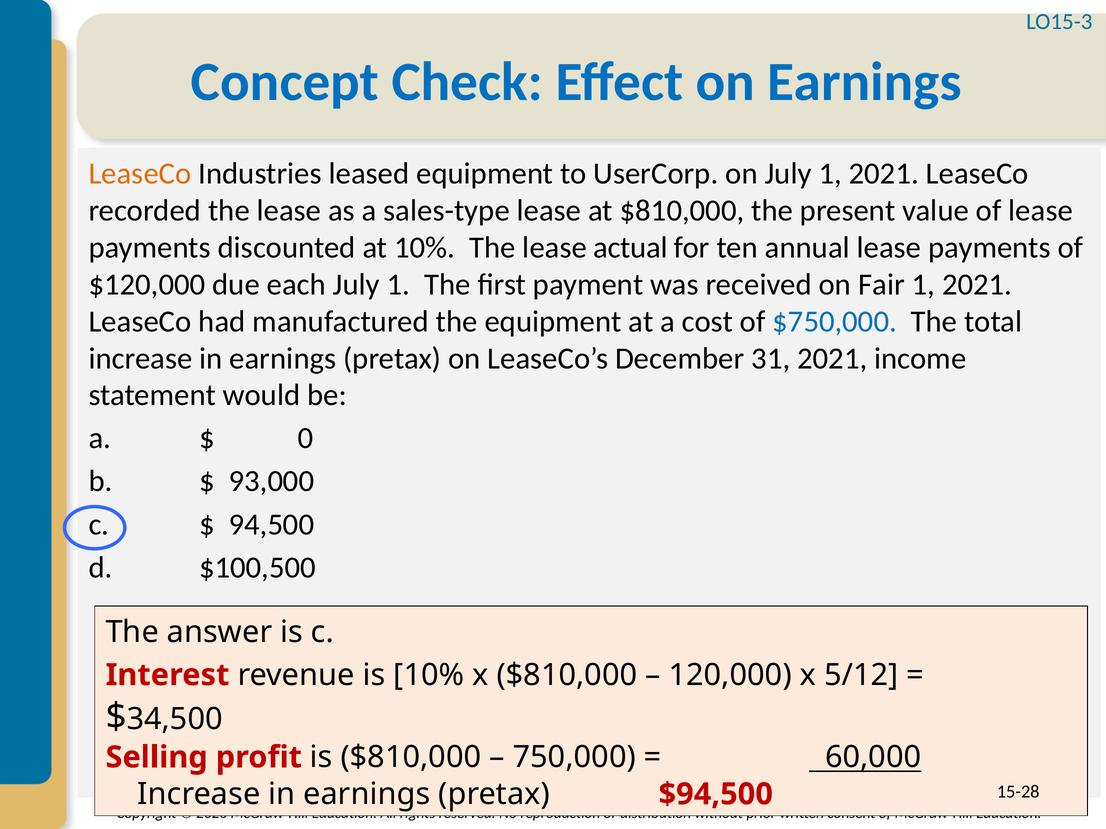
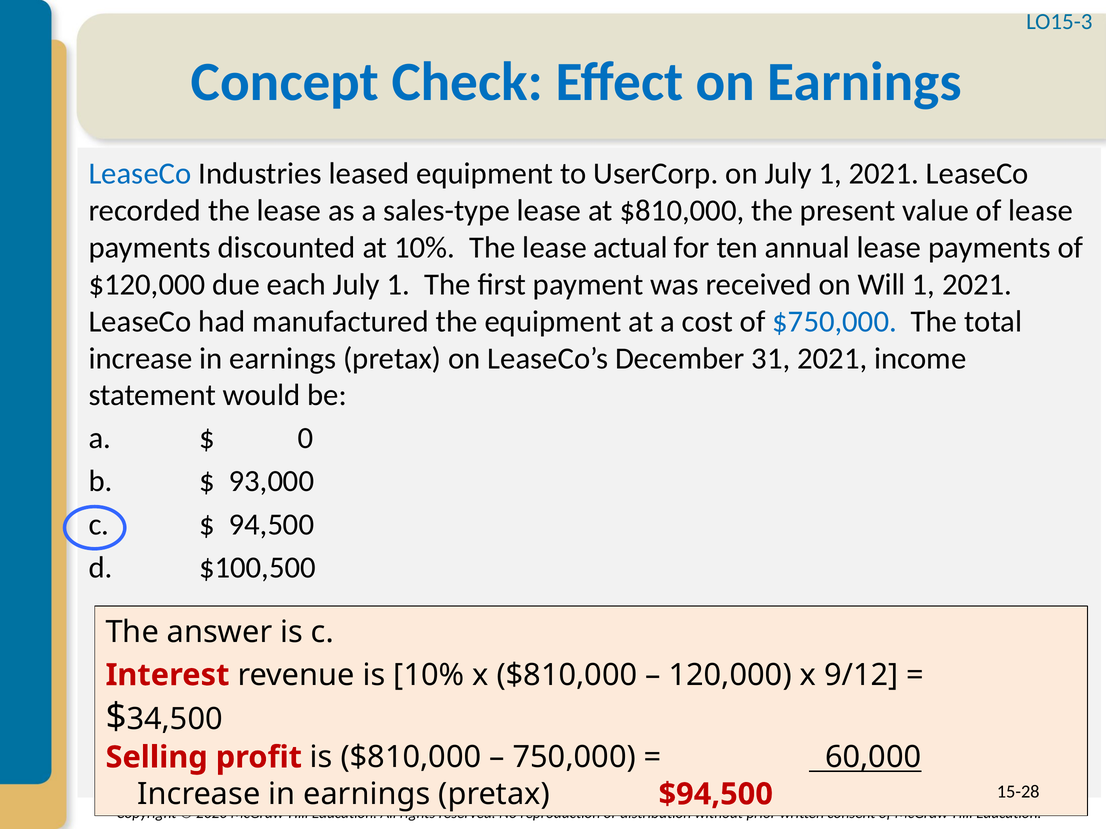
LeaseCo at (140, 174) colour: orange -> blue
Fair: Fair -> Will
5/12: 5/12 -> 9/12
